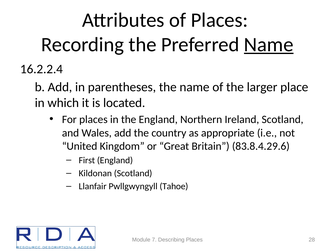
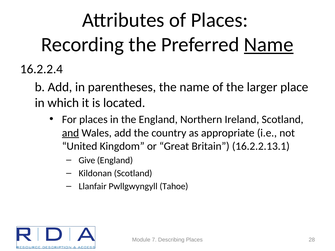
and underline: none -> present
83.8.4.29.6: 83.8.4.29.6 -> 16.2.2.13.1
First: First -> Give
